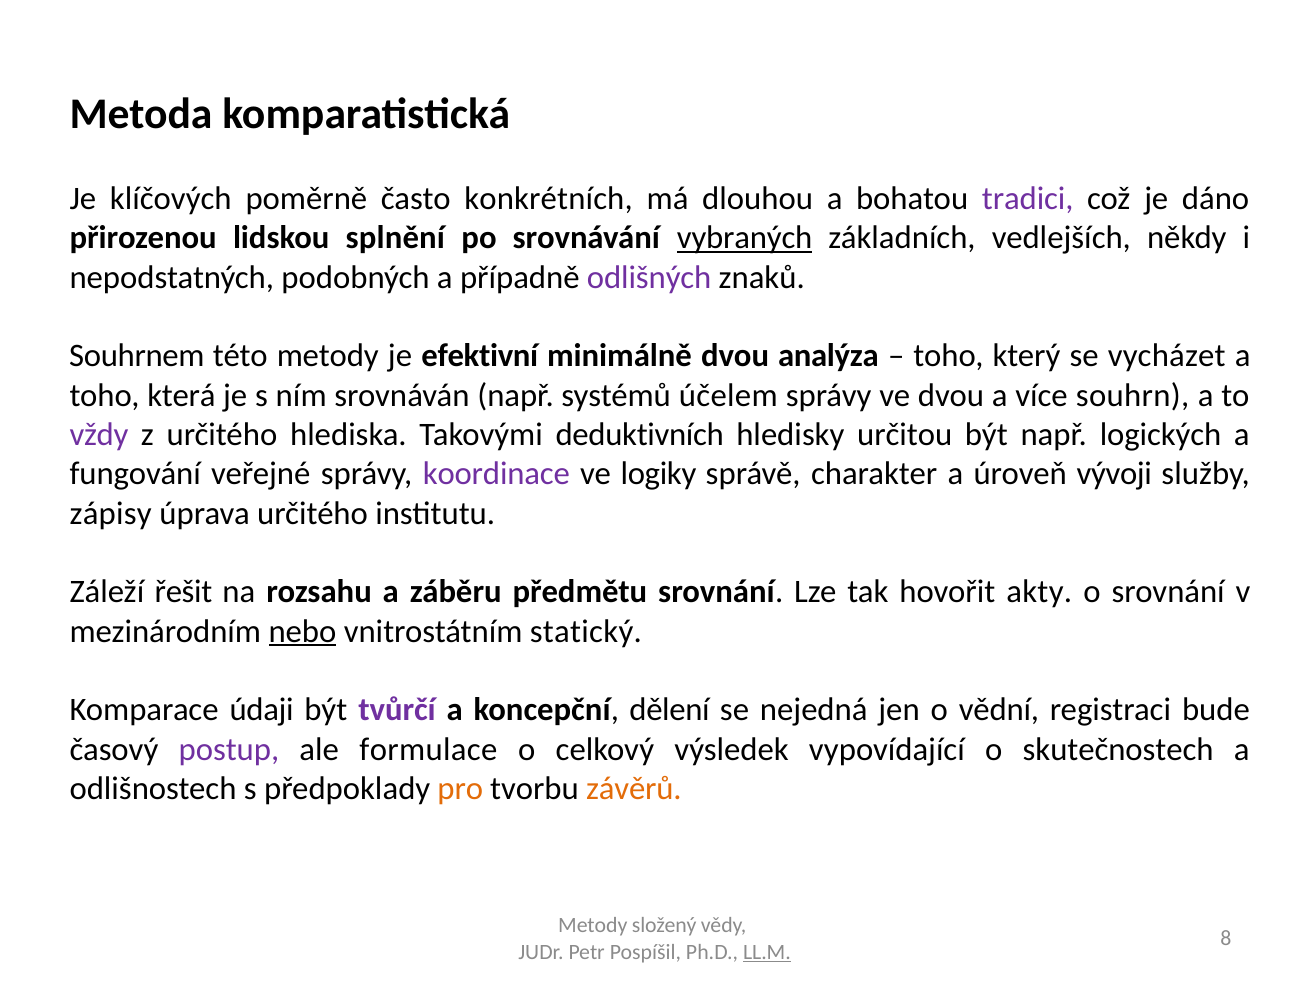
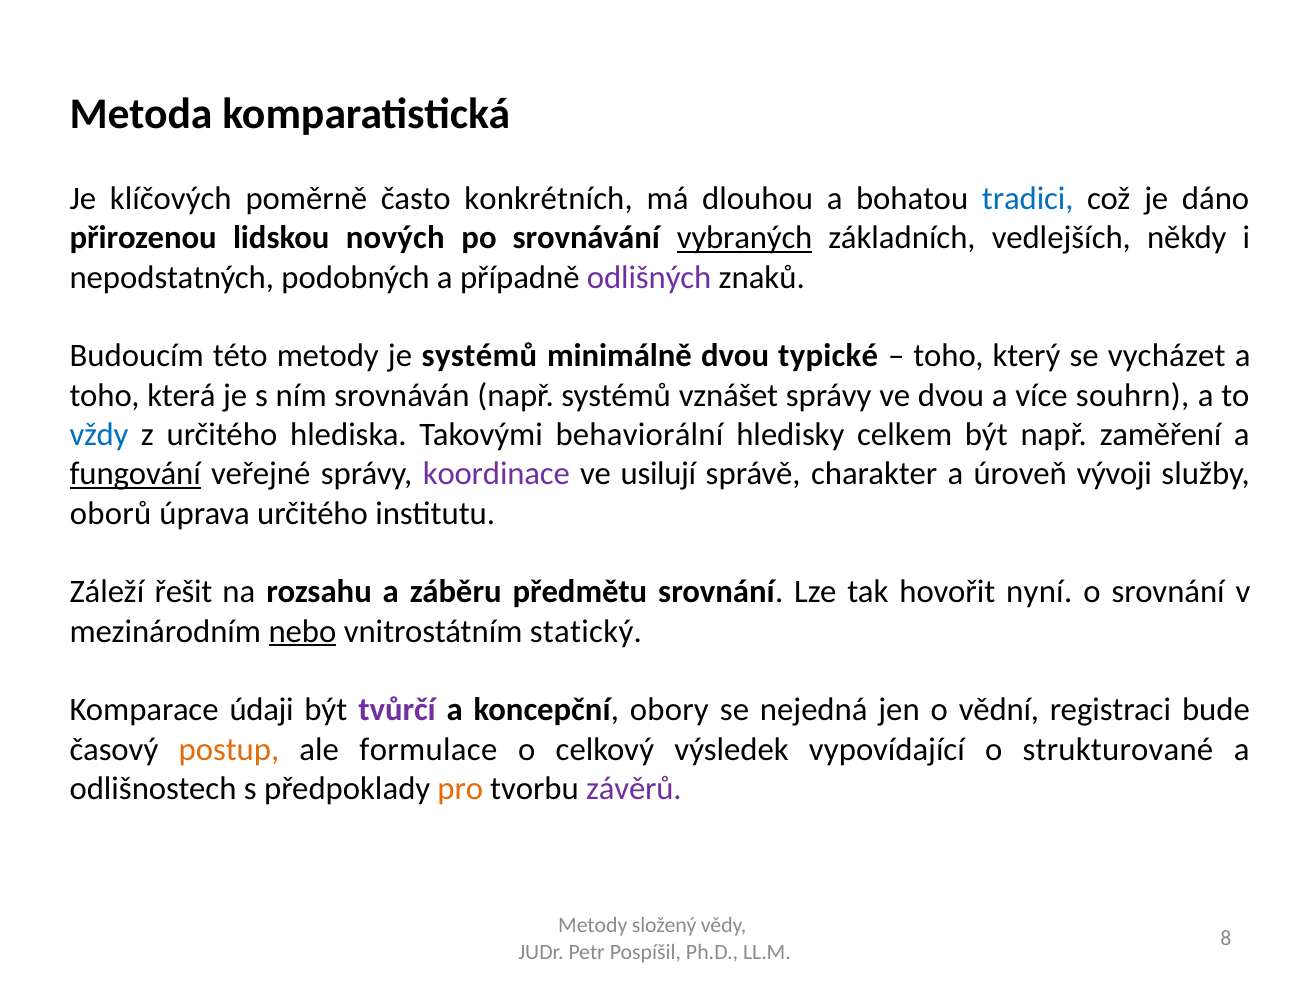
tradici colour: purple -> blue
splnění: splnění -> nových
Souhrnem: Souhrnem -> Budoucím
je efektivní: efektivní -> systémů
analýza: analýza -> typické
účelem: účelem -> vznášet
vždy colour: purple -> blue
deduktivních: deduktivních -> behaviorální
určitou: určitou -> celkem
logických: logických -> zaměření
fungování underline: none -> present
logiky: logiky -> usilují
zápisy: zápisy -> oborů
akty: akty -> nyní
dělení: dělení -> obory
postup colour: purple -> orange
skutečnostech: skutečnostech -> strukturované
závěrů colour: orange -> purple
LL.M underline: present -> none
